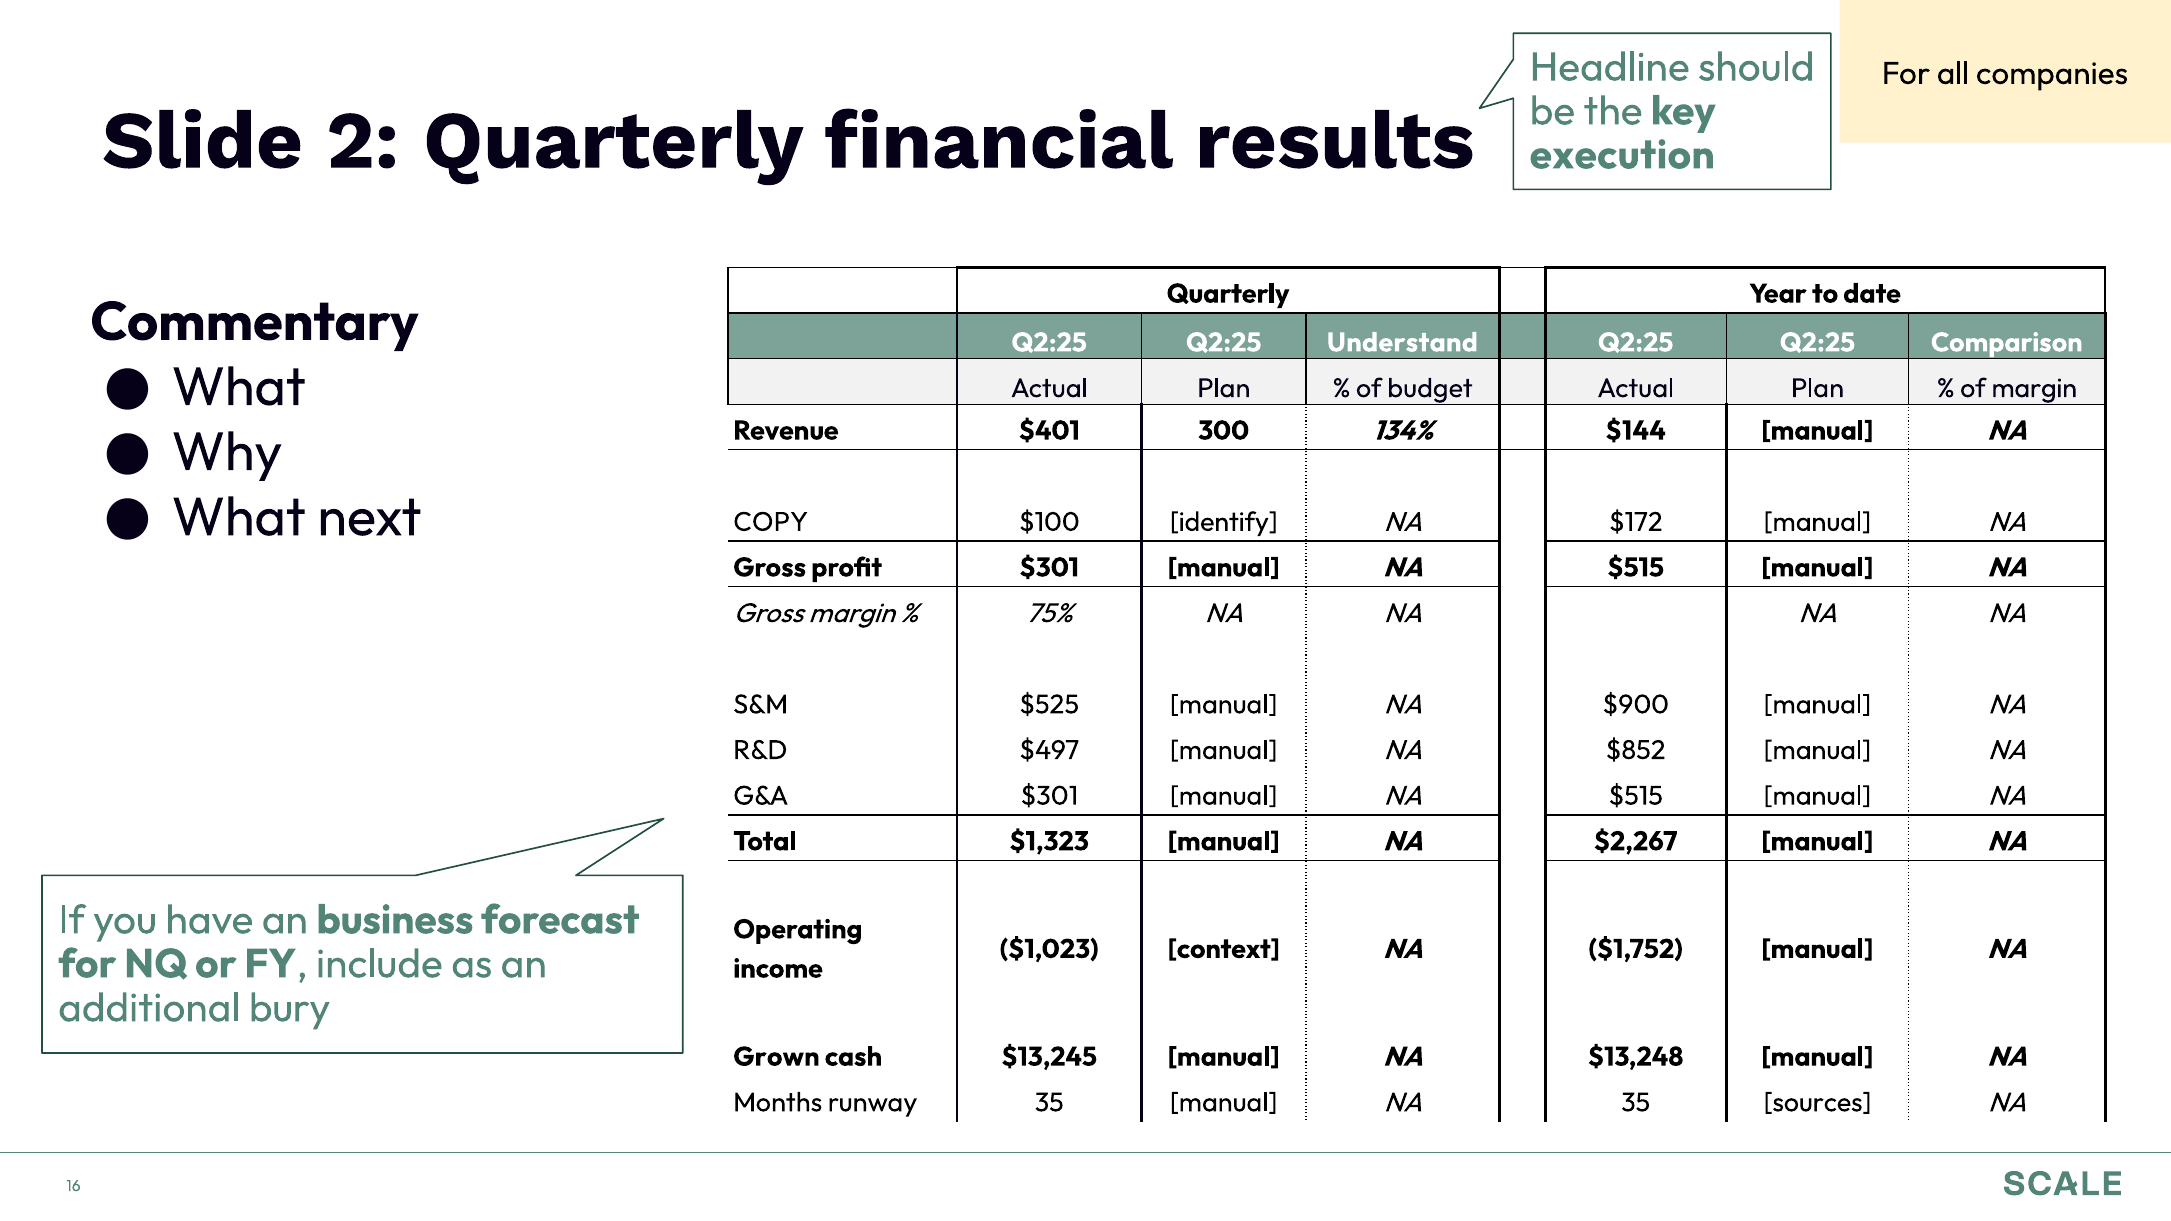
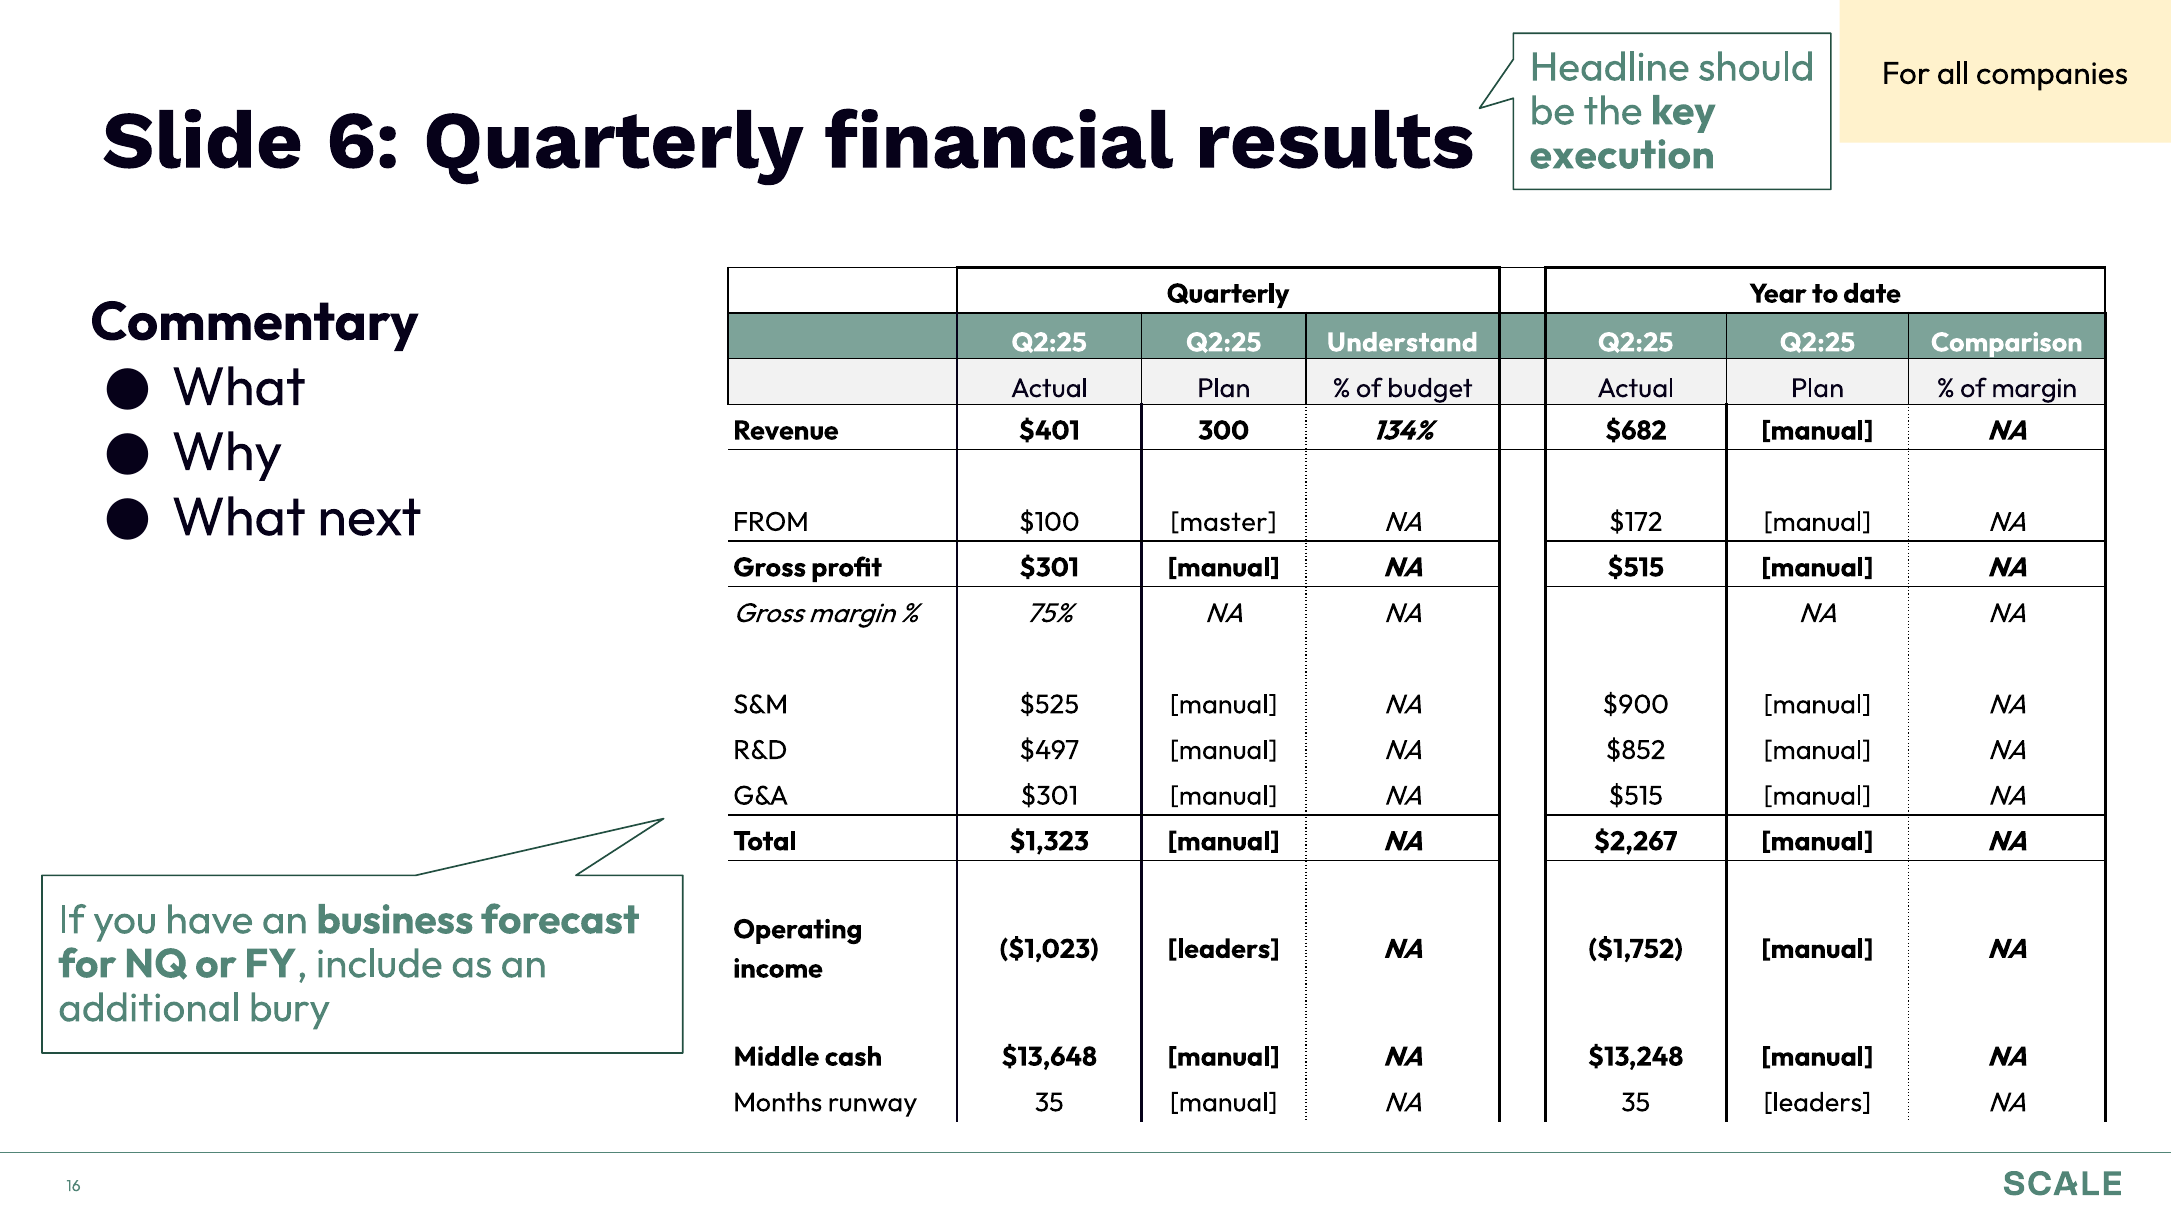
2: 2 -> 6
$144: $144 -> $682
COPY: COPY -> FROM
identify: identify -> master
$1,023 context: context -> leaders
Grown: Grown -> Middle
$13,245: $13,245 -> $13,648
35 sources: sources -> leaders
